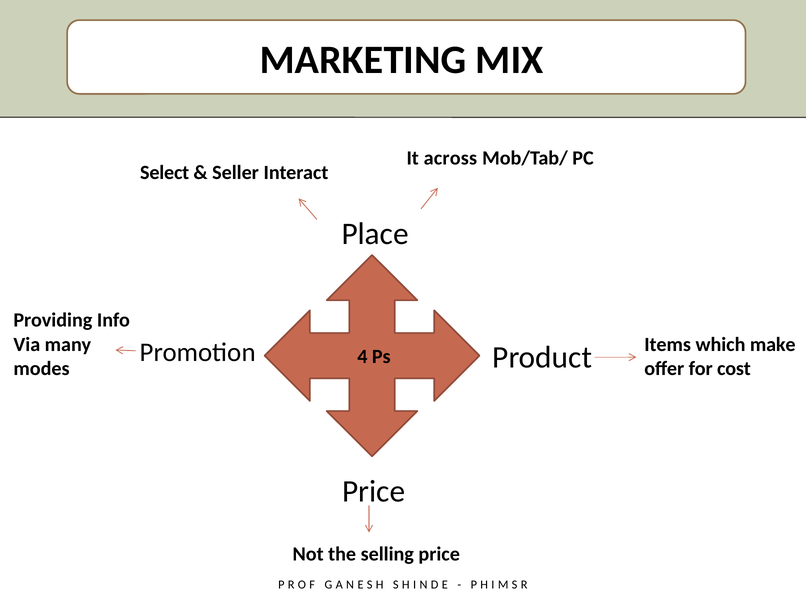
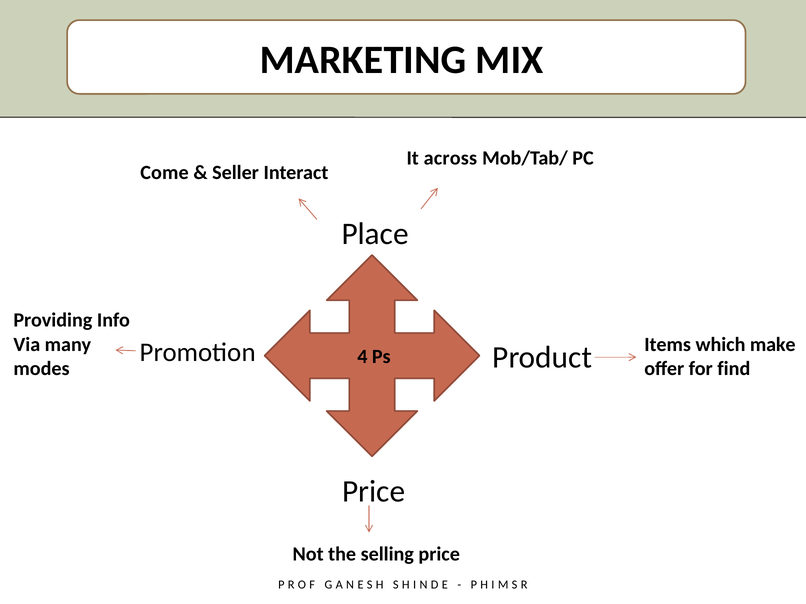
Select: Select -> Come
cost: cost -> find
